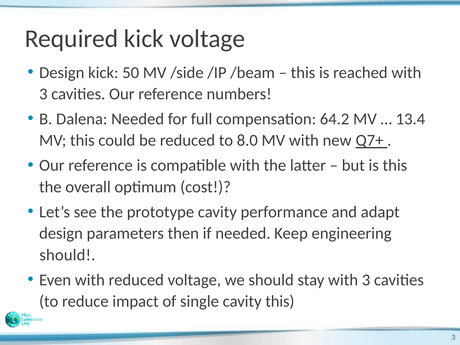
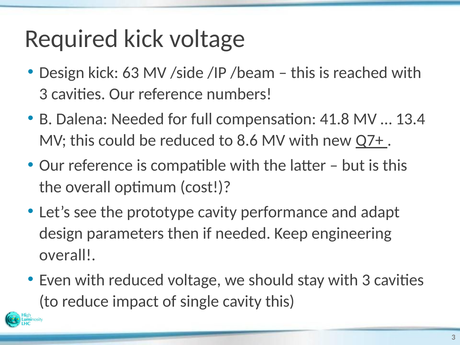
50: 50 -> 63
64.2: 64.2 -> 41.8
8.0: 8.0 -> 8.6
should at (67, 255): should -> overall
